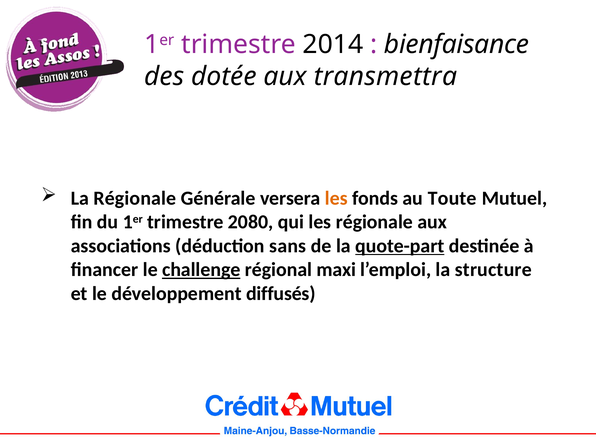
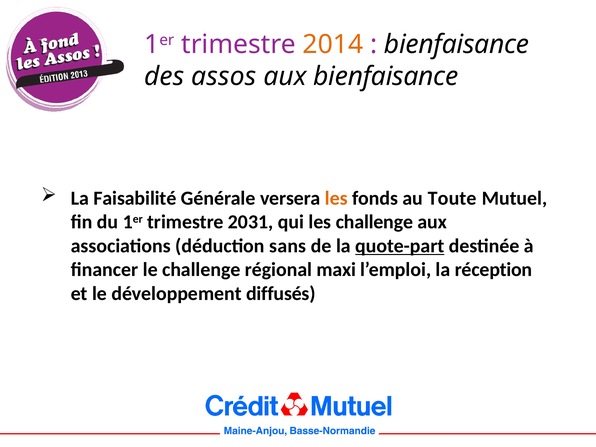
2014 colour: black -> orange
dotée: dotée -> assos
aux transmettra: transmettra -> bienfaisance
La Régionale: Régionale -> Faisabilité
2080: 2080 -> 2031
les régionale: régionale -> challenge
challenge at (201, 270) underline: present -> none
structure: structure -> réception
